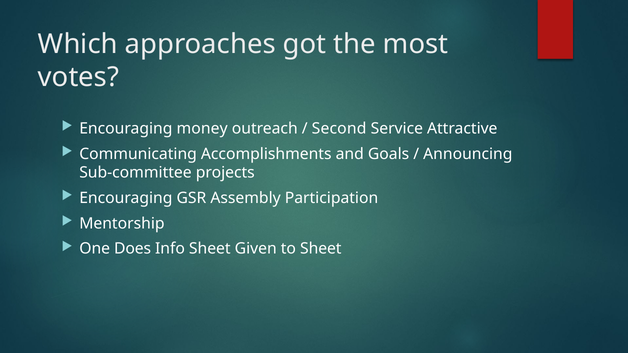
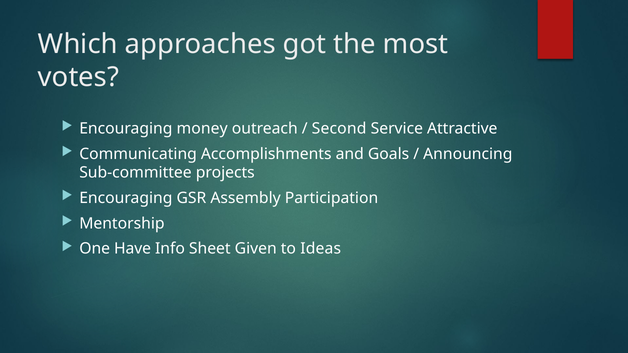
Does: Does -> Have
to Sheet: Sheet -> Ideas
